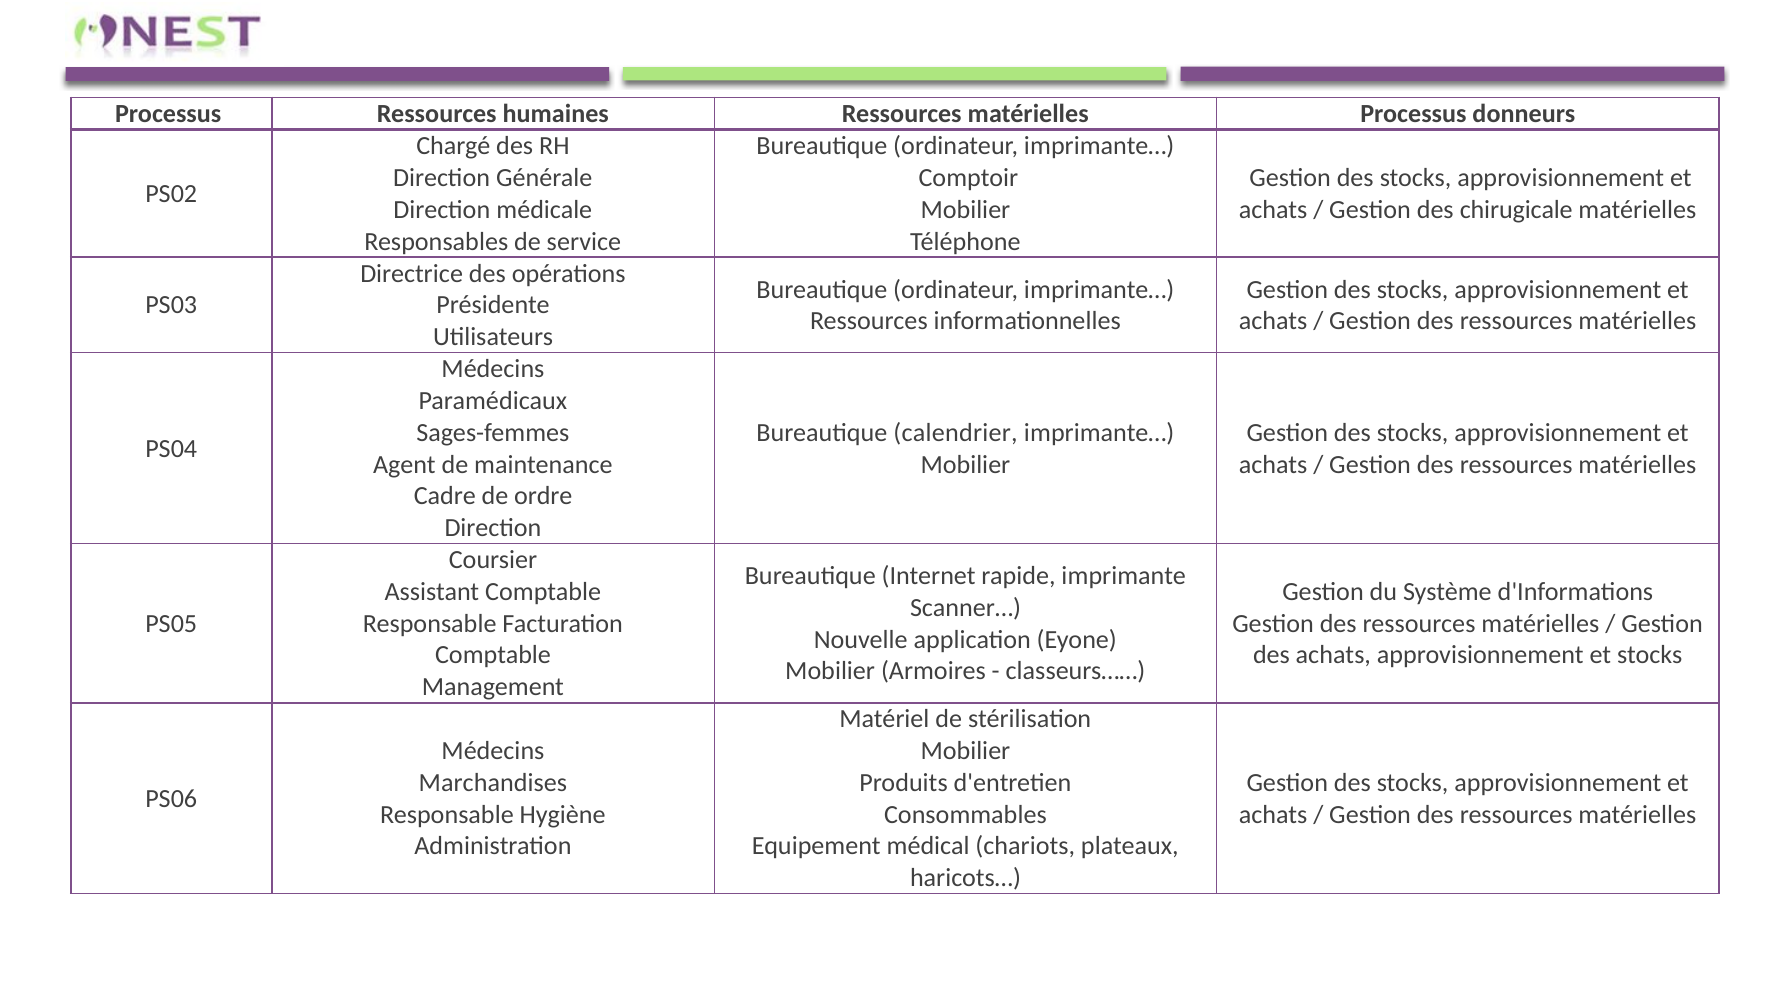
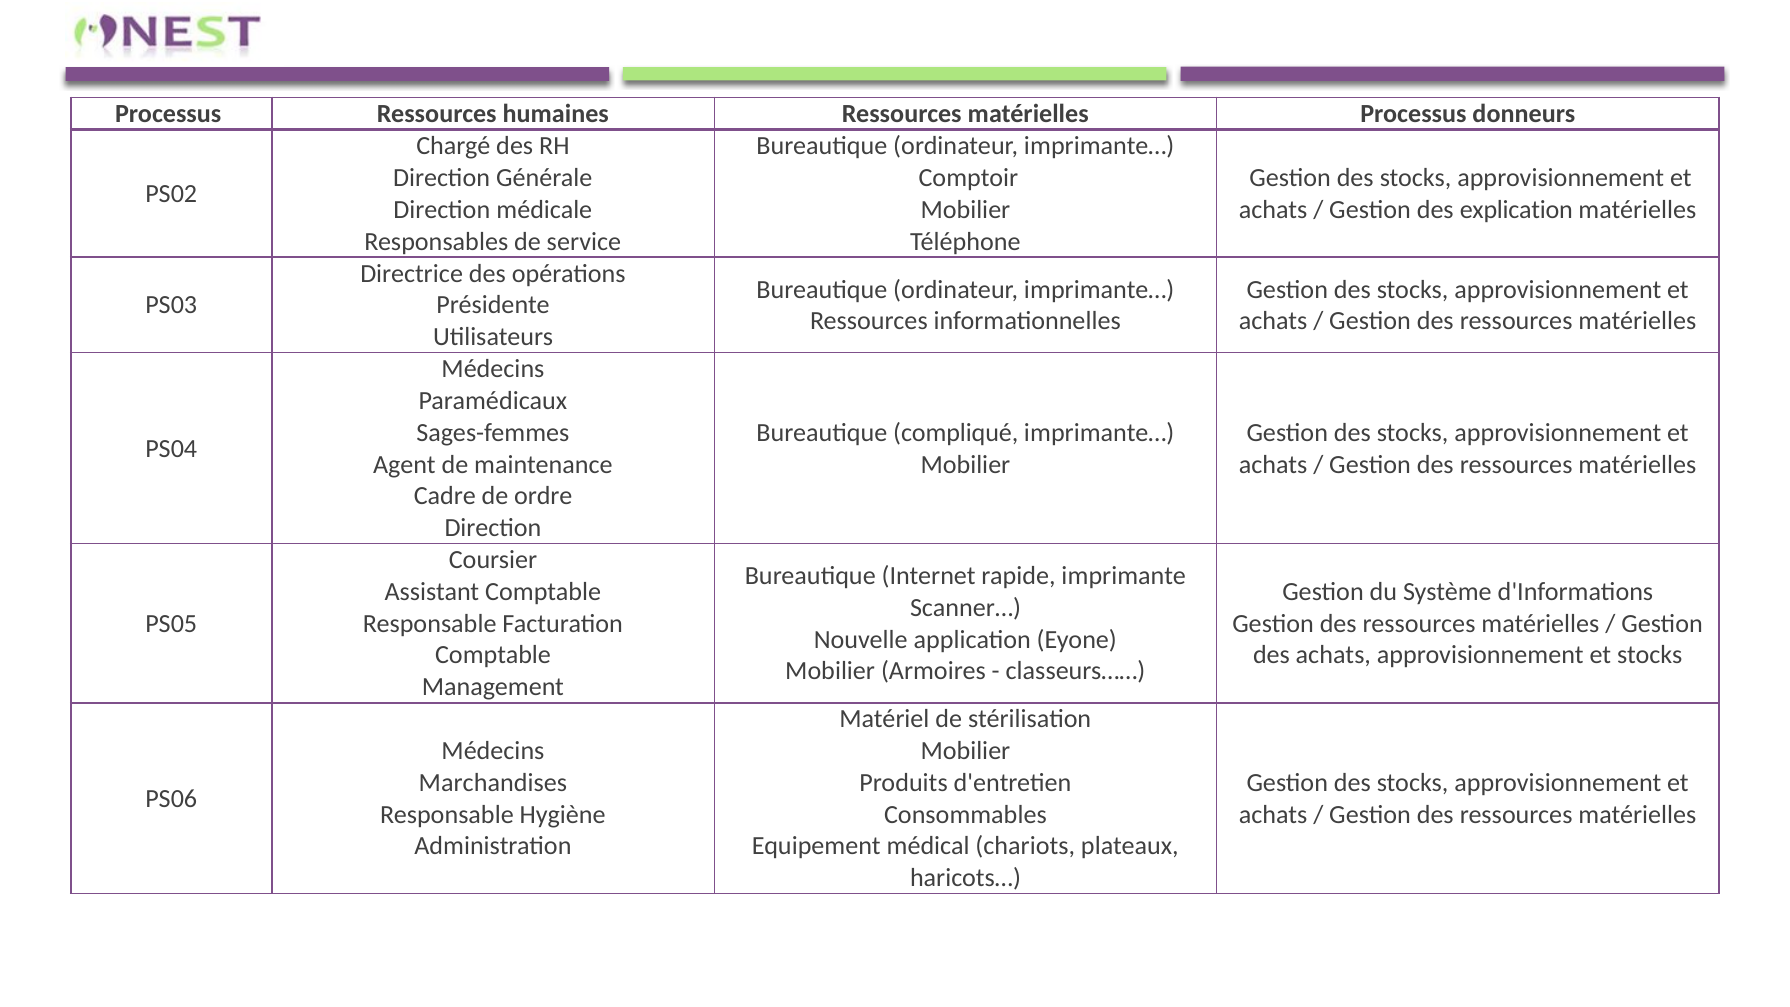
chirugicale: chirugicale -> explication
calendrier: calendrier -> compliqué
